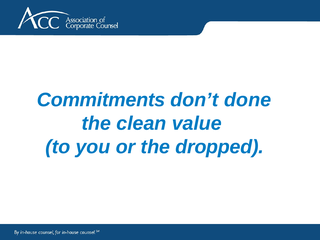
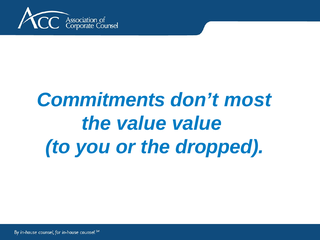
done: done -> most
the clean: clean -> value
